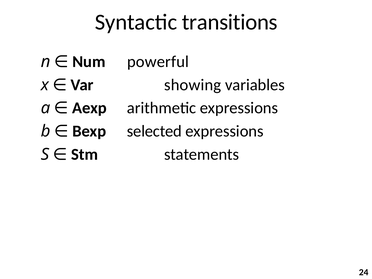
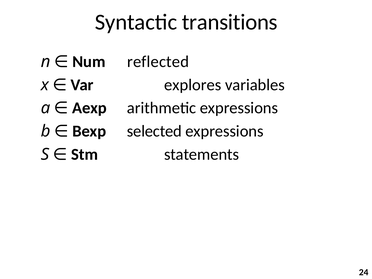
powerful: powerful -> reflected
showing: showing -> explores
